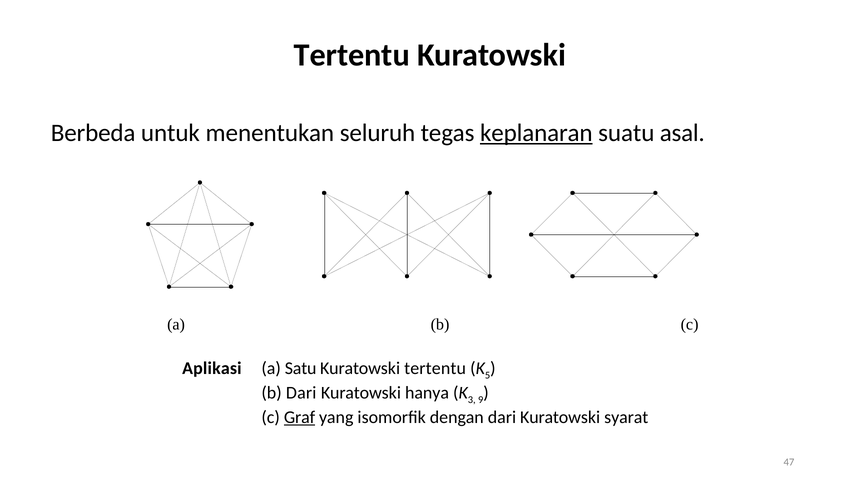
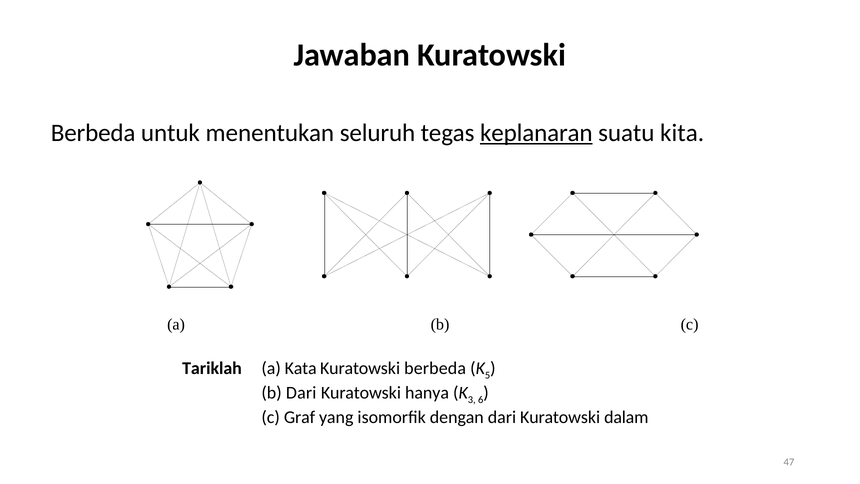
Tertentu at (352, 55): Tertentu -> Jawaban
asal: asal -> kita
Aplikasi: Aplikasi -> Tariklah
Satu: Satu -> Kata
tertentu at (435, 368): tertentu -> berbeda
9: 9 -> 6
Graf underline: present -> none
syarat: syarat -> dalam
